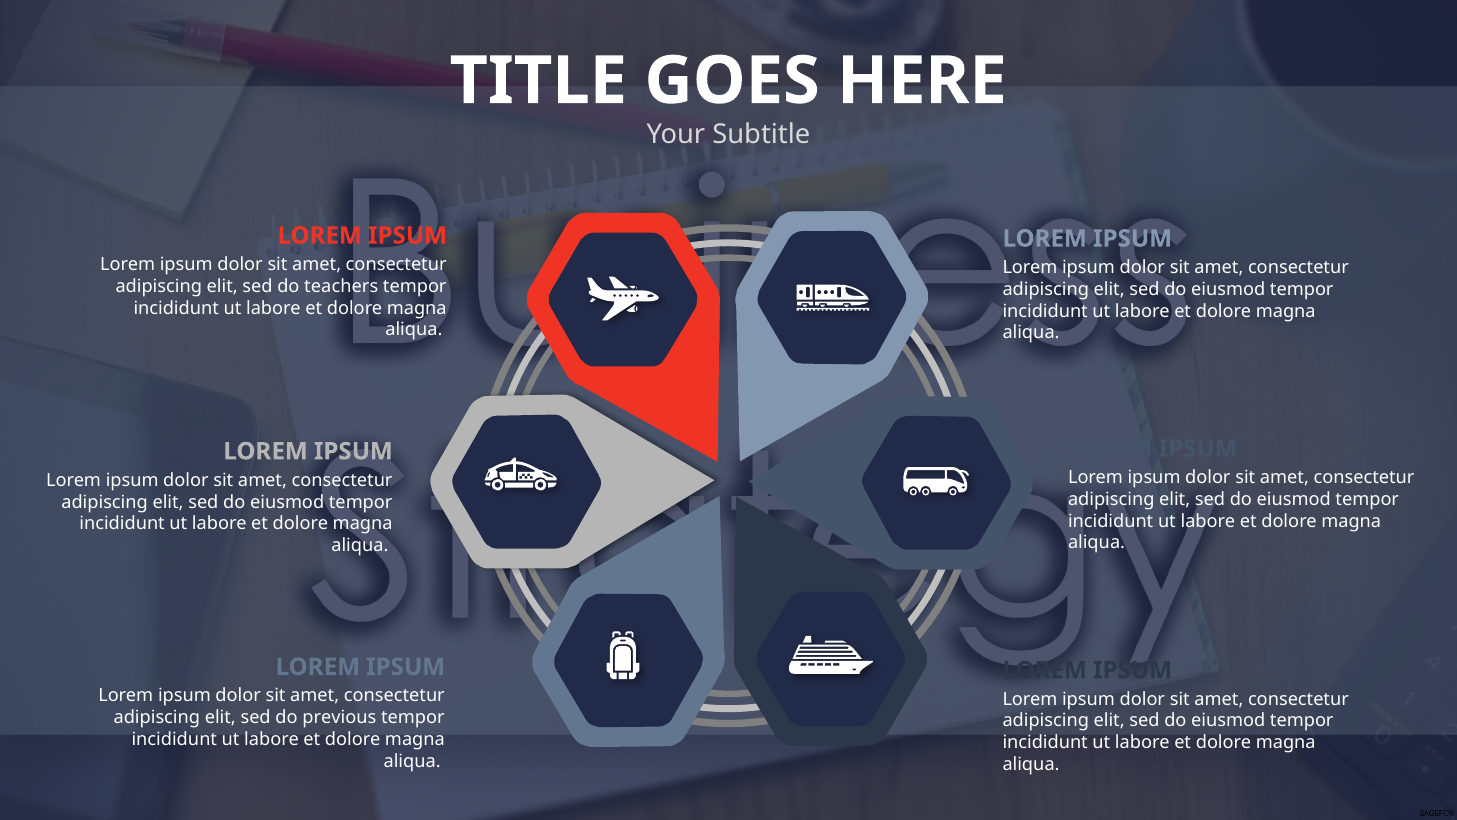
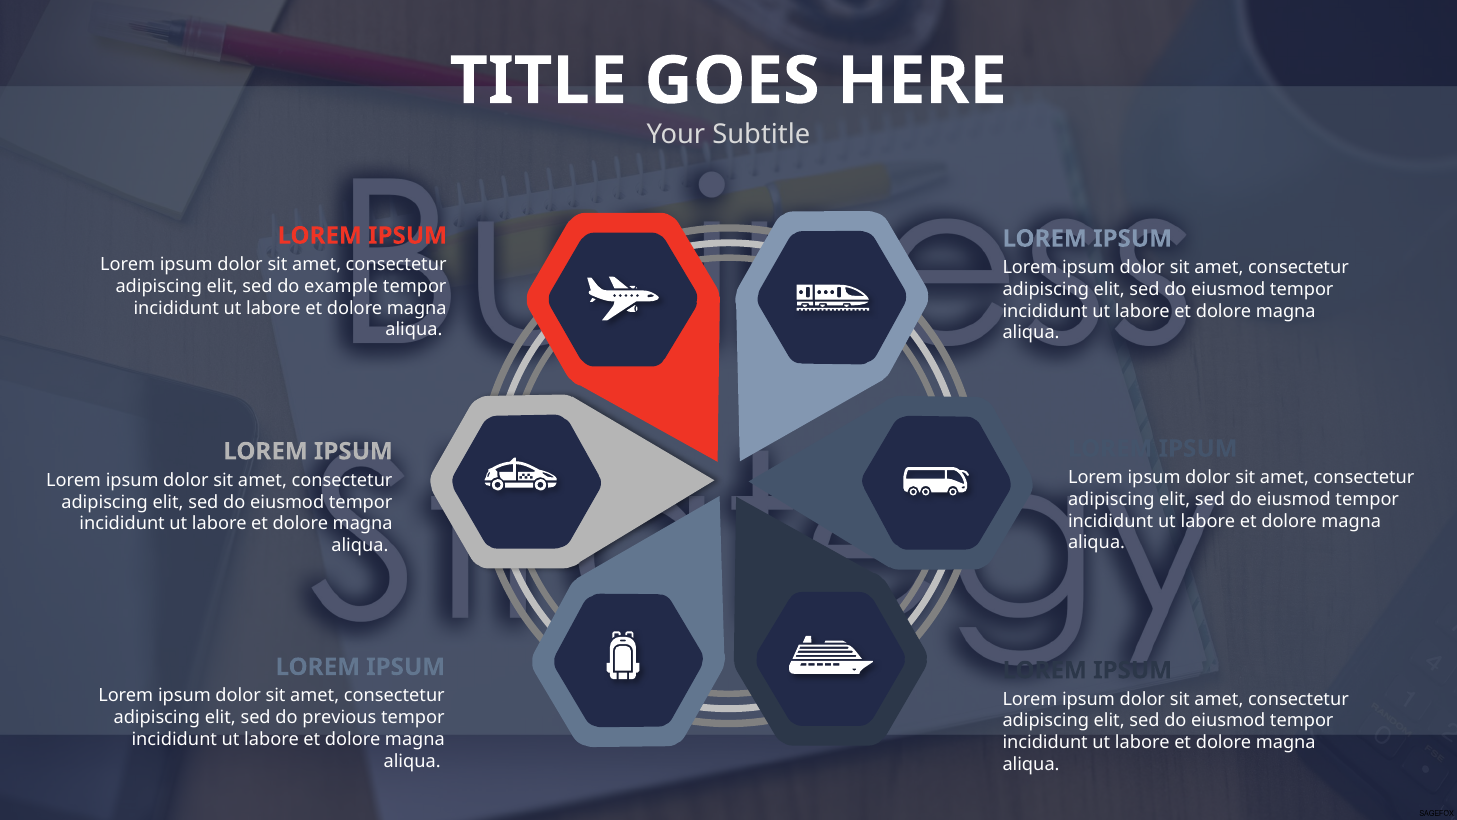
teachers: teachers -> example
